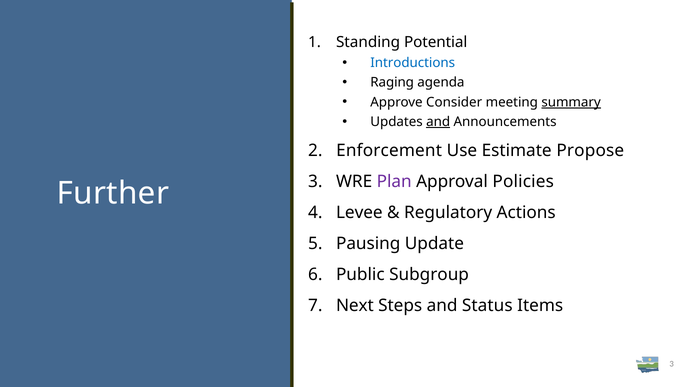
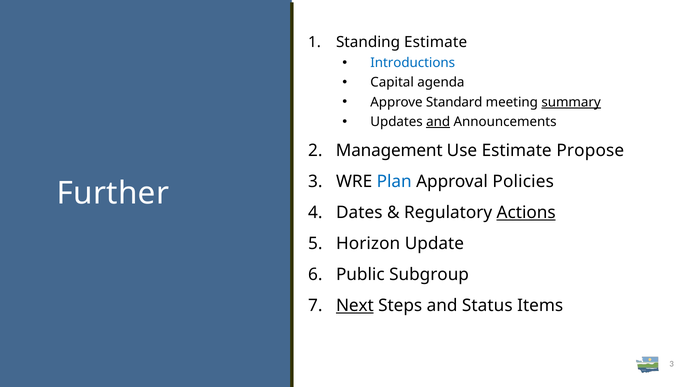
Standing Potential: Potential -> Estimate
Raging: Raging -> Capital
Consider: Consider -> Standard
Enforcement: Enforcement -> Management
Plan colour: purple -> blue
Levee: Levee -> Dates
Actions underline: none -> present
Pausing: Pausing -> Horizon
Next underline: none -> present
